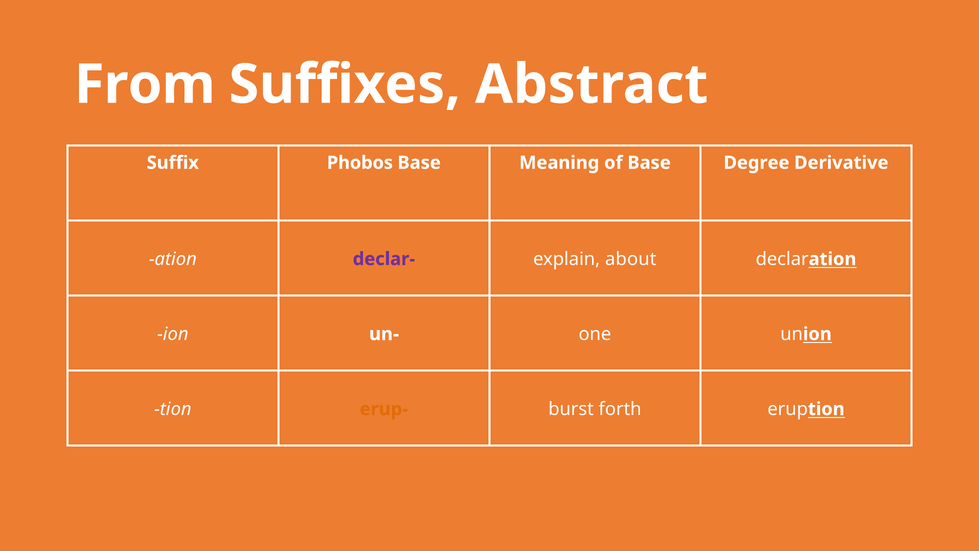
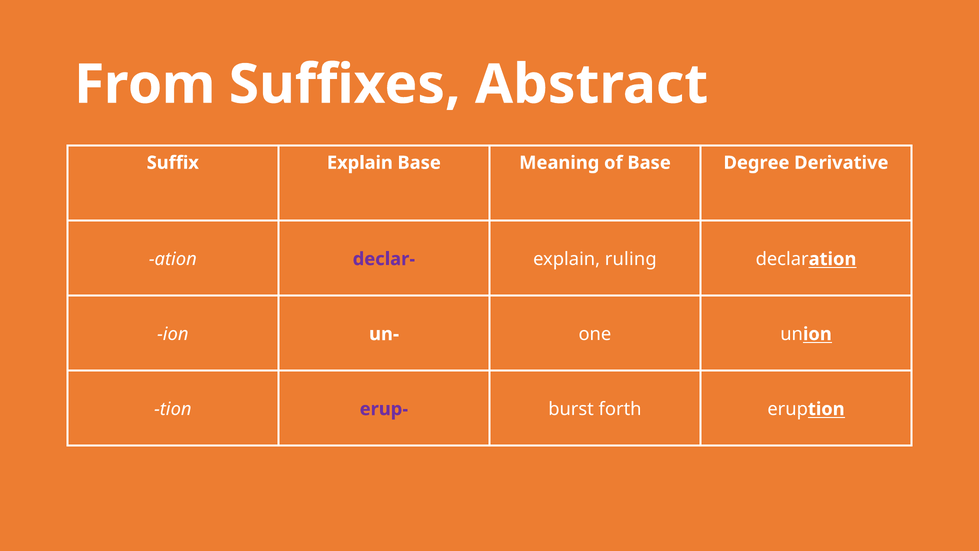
Suffix Phobos: Phobos -> Explain
about: about -> ruling
erup- colour: orange -> purple
